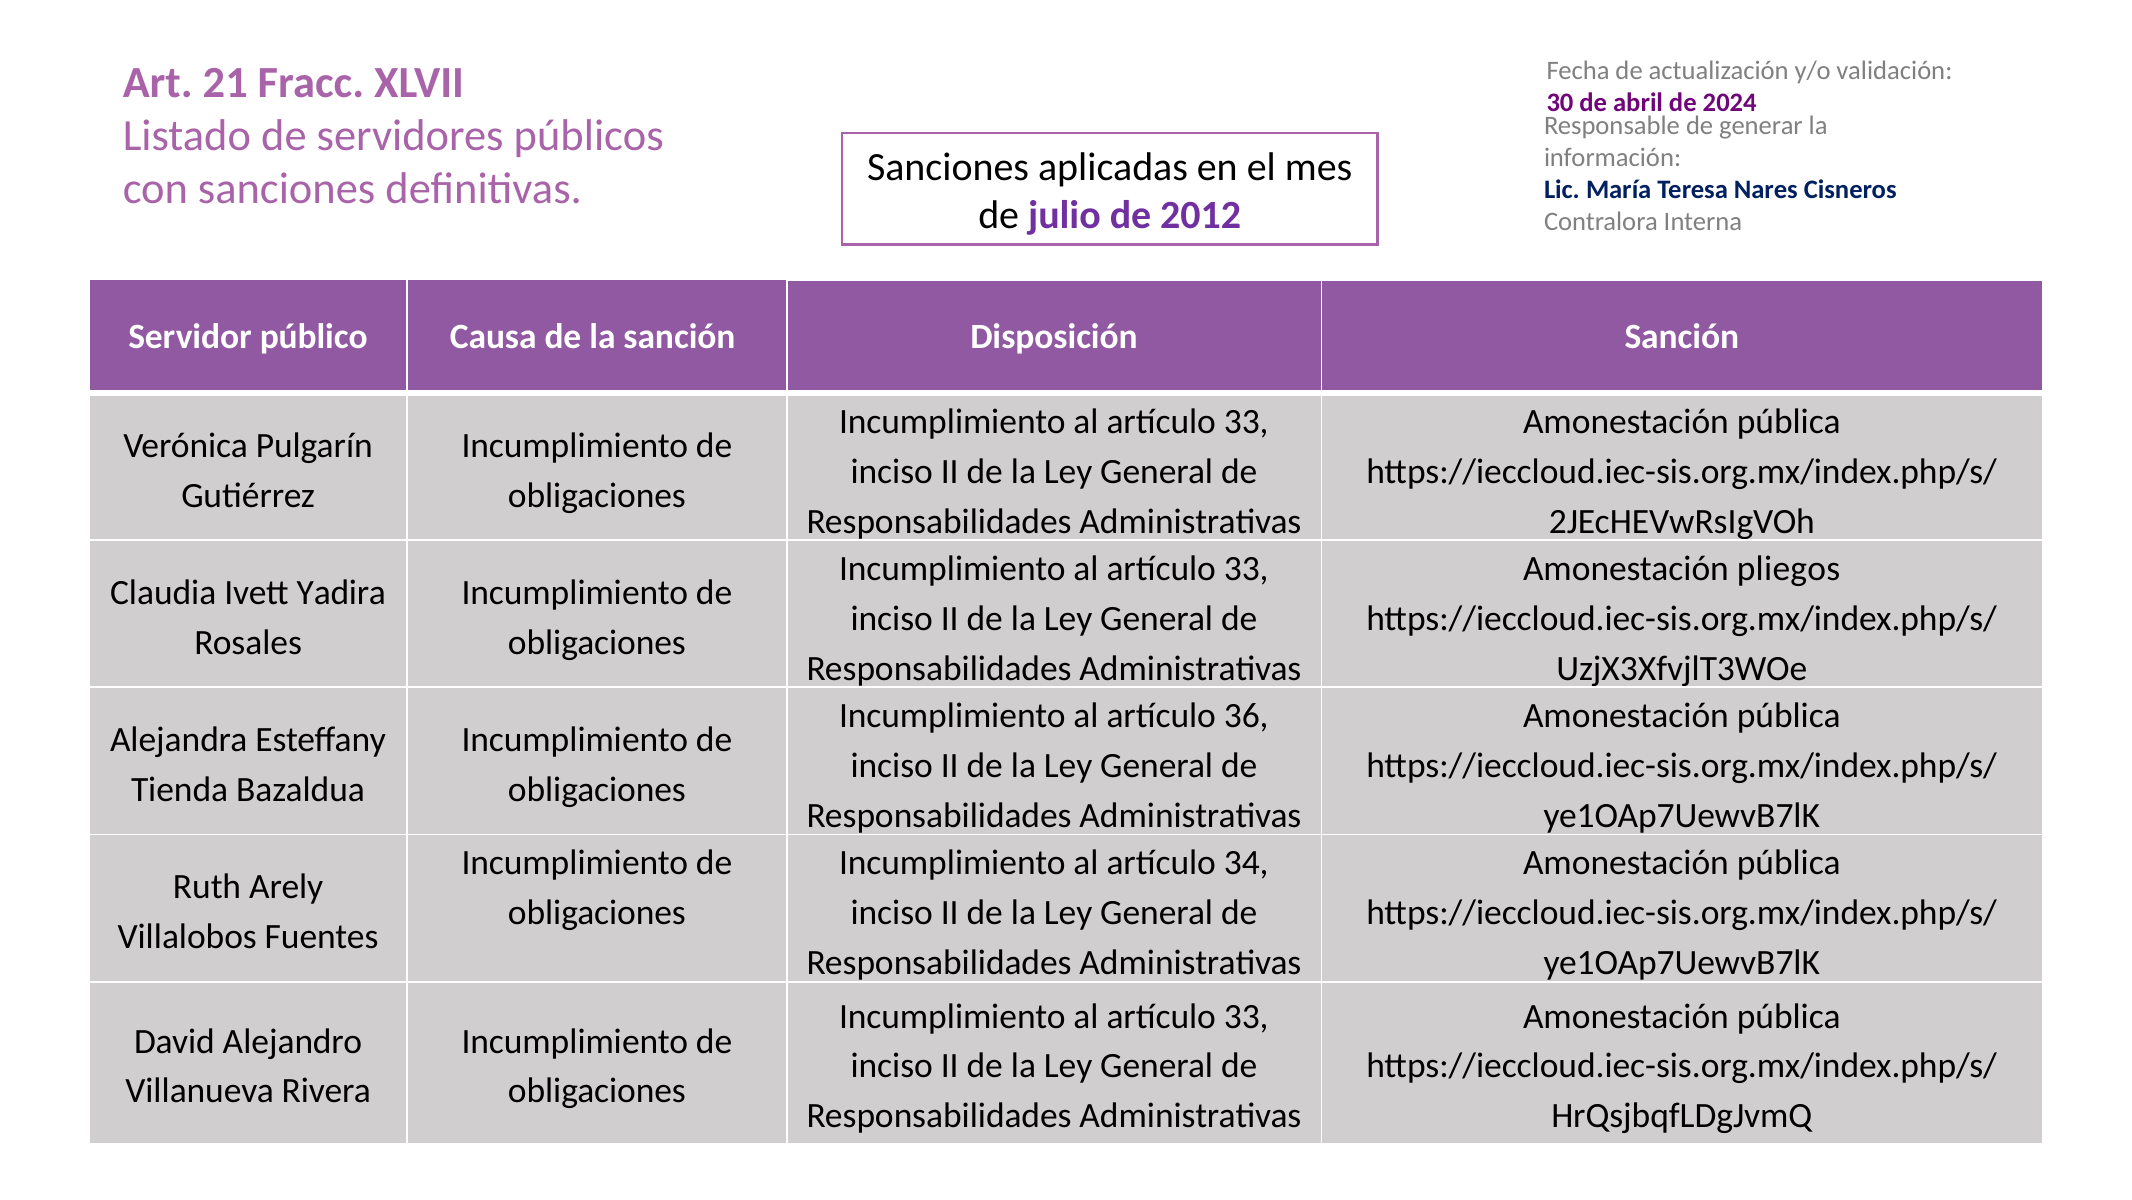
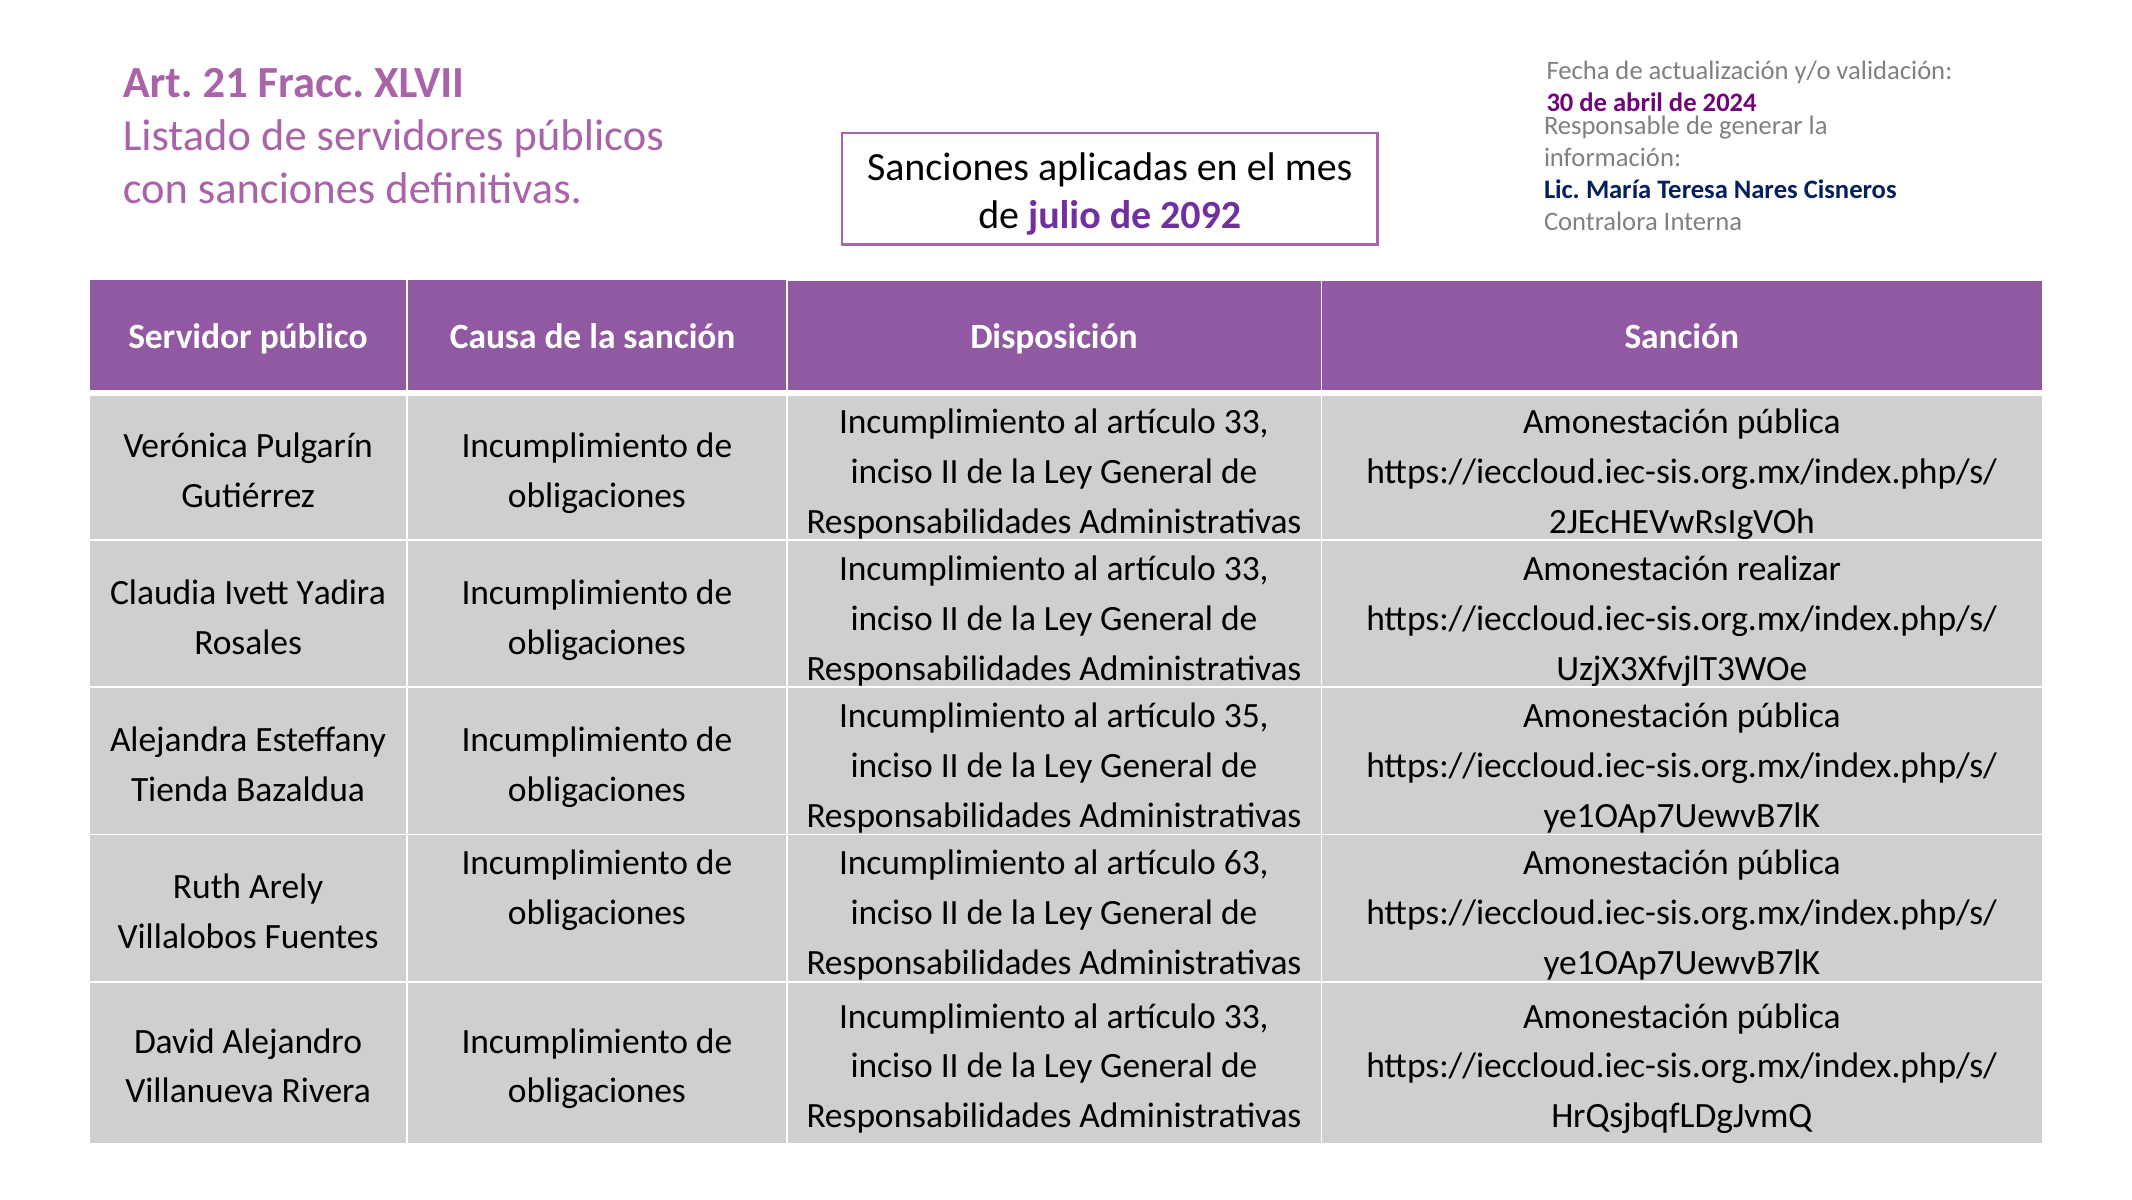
2012: 2012 -> 2092
pliegos: pliegos -> realizar
36: 36 -> 35
34: 34 -> 63
